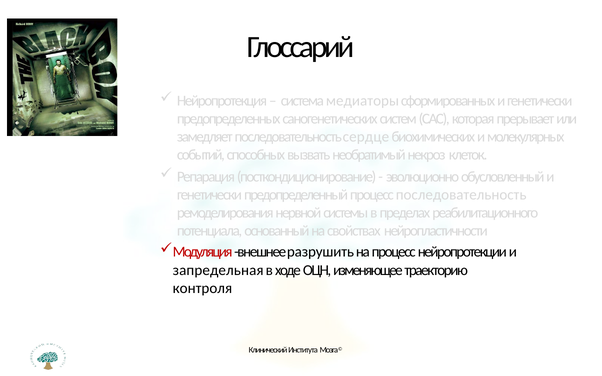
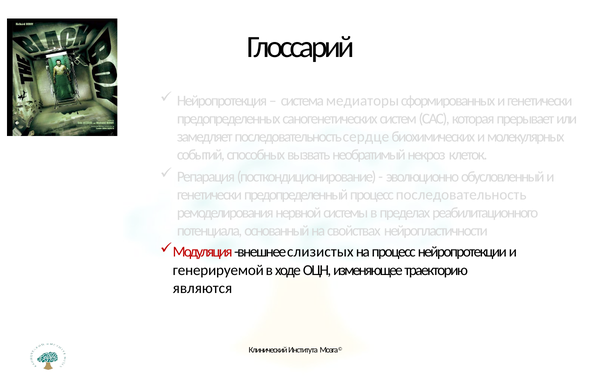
разрушить: разрушить -> слизистых
запредельная: запредельная -> генерируемой
контроля: контроля -> являются
